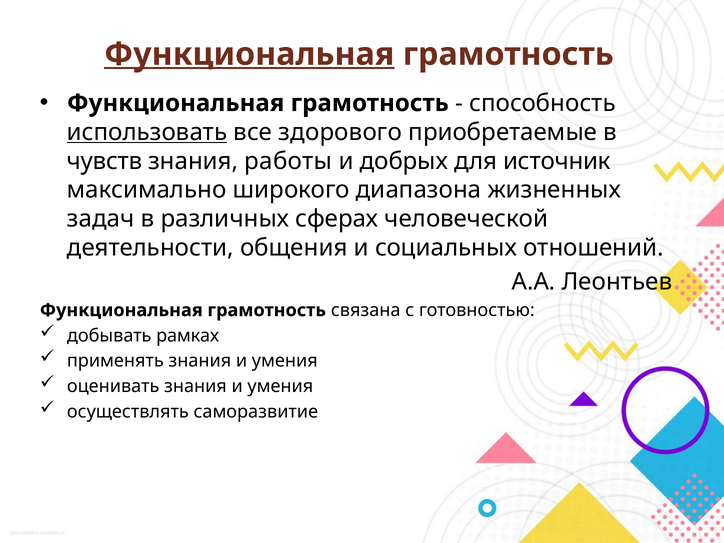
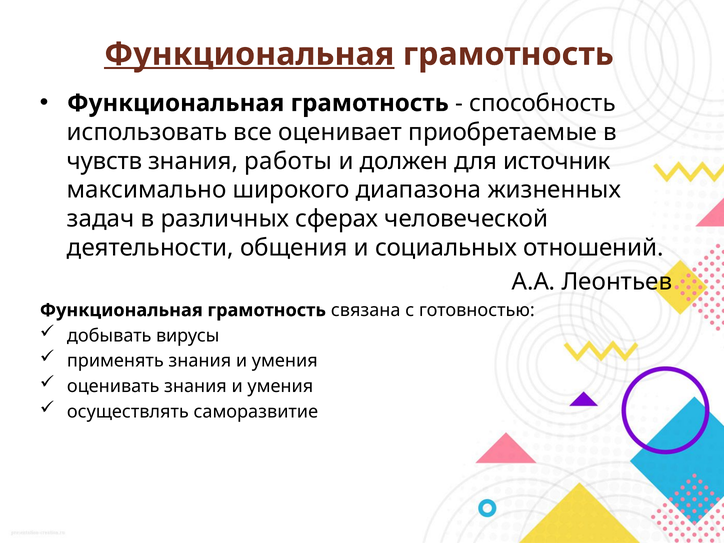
использовать underline: present -> none
здорового: здорового -> оценивает
добрых: добрых -> должен
рамках: рамках -> вирусы
